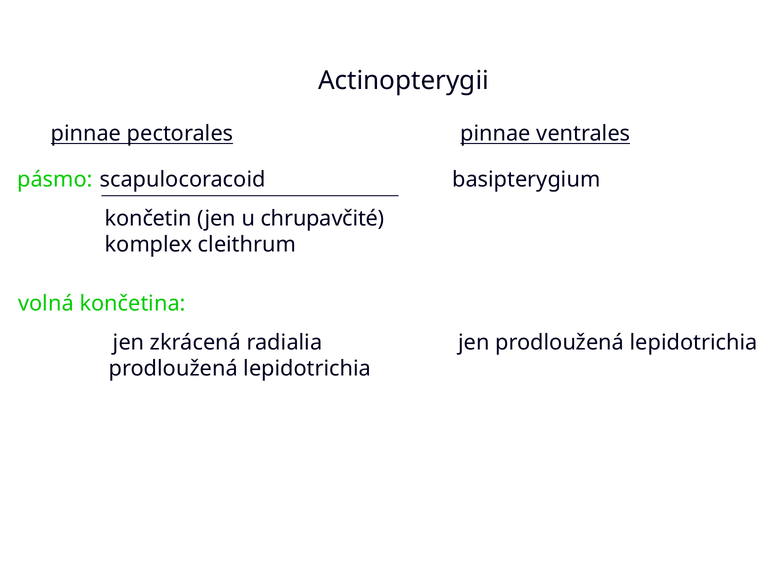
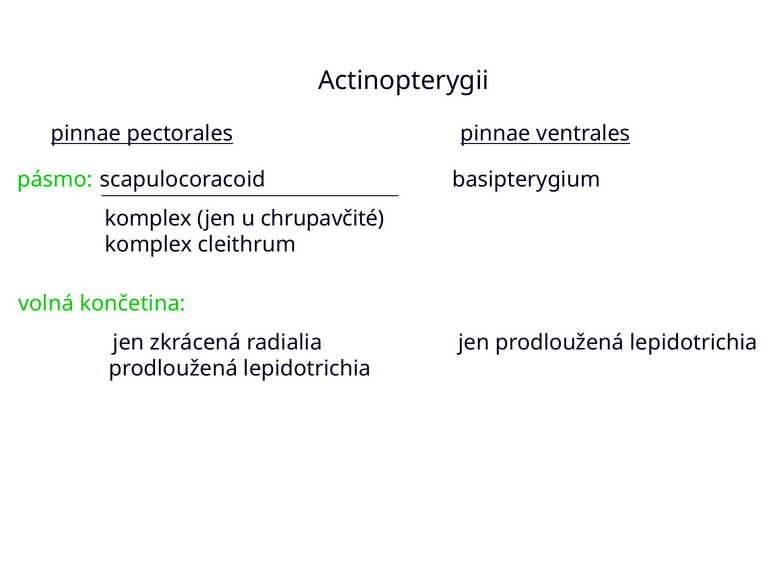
končetin at (148, 219): končetin -> komplex
